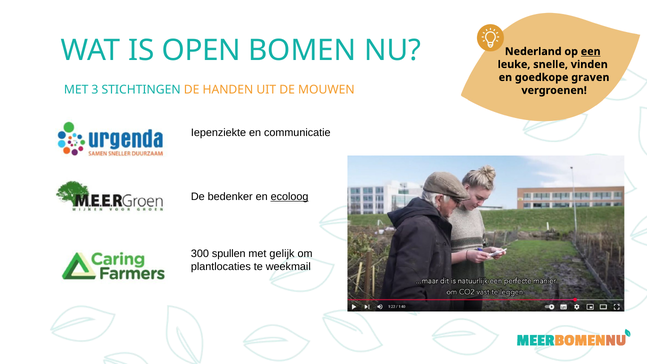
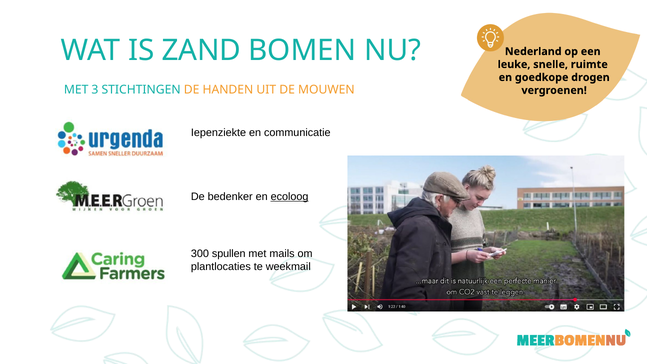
OPEN: OPEN -> ZAND
een underline: present -> none
vinden: vinden -> ruimte
graven: graven -> drogen
gelijk: gelijk -> mails
